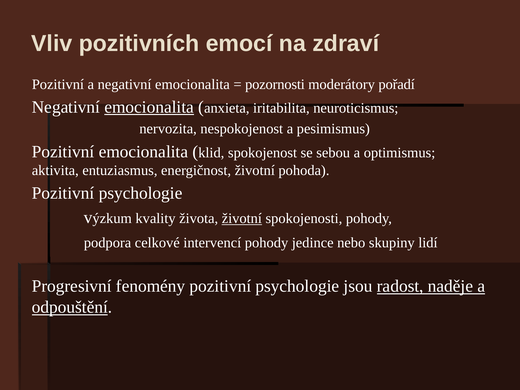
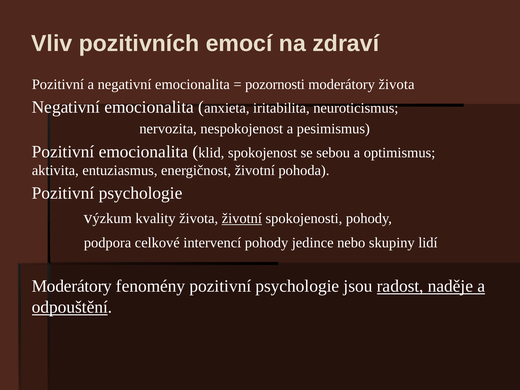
moderátory pořadí: pořadí -> života
emocionalita at (149, 107) underline: present -> none
Progresivní at (72, 286): Progresivní -> Moderátory
